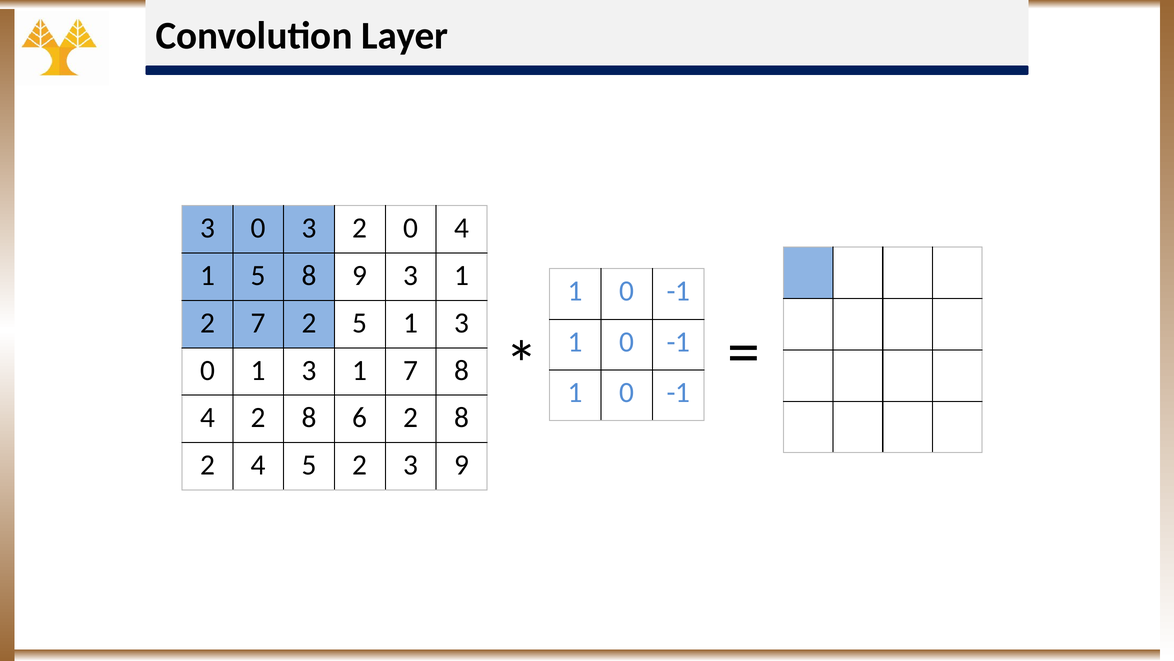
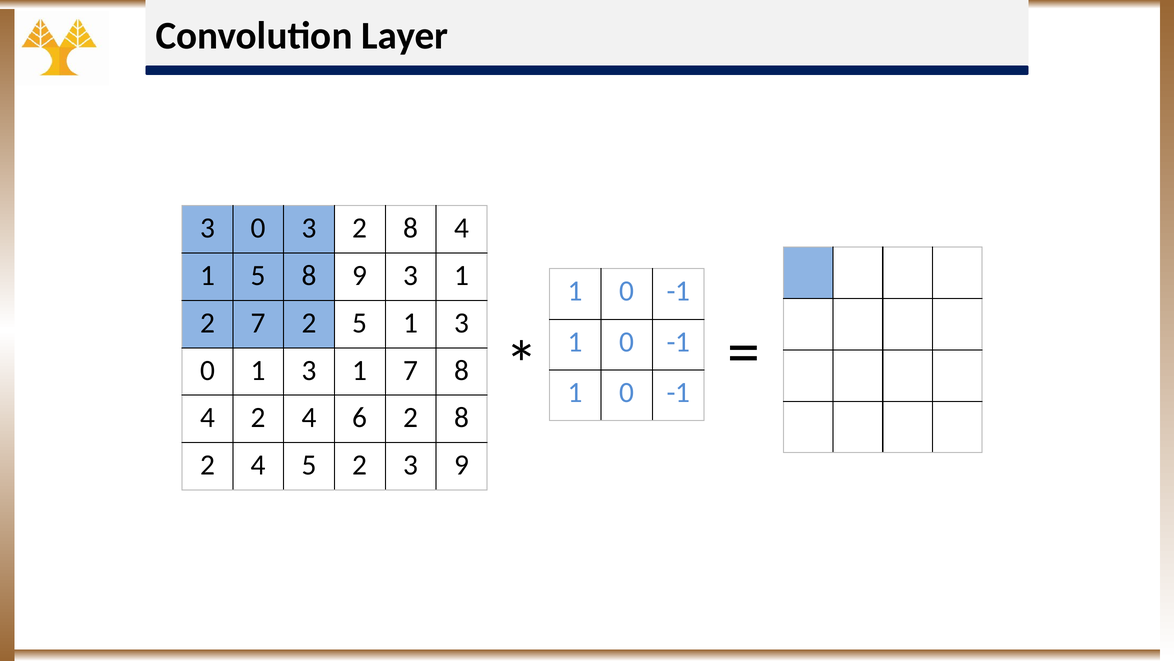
3 2 0: 0 -> 8
4 2 8: 8 -> 4
